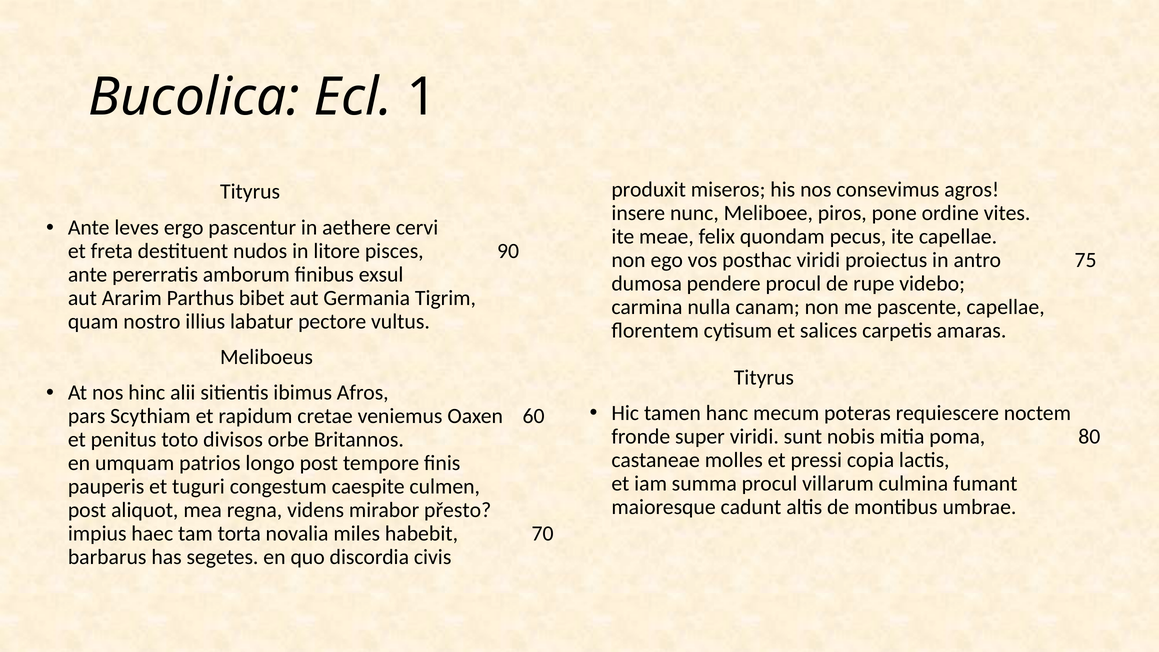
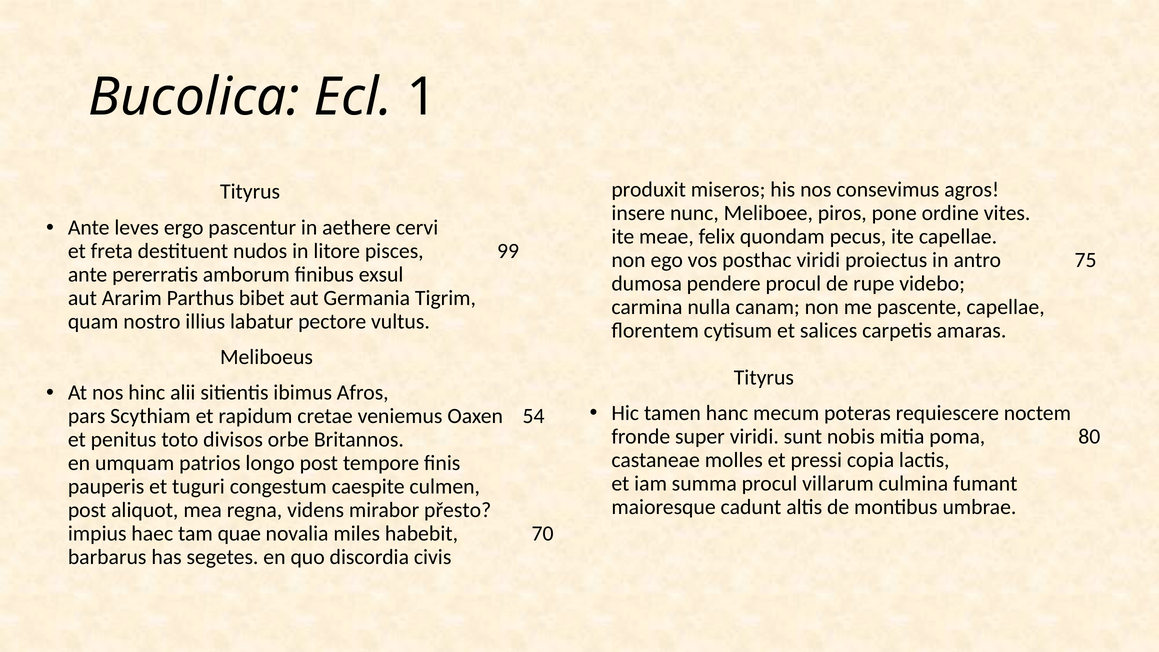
90: 90 -> 99
60: 60 -> 54
torta: torta -> quae
